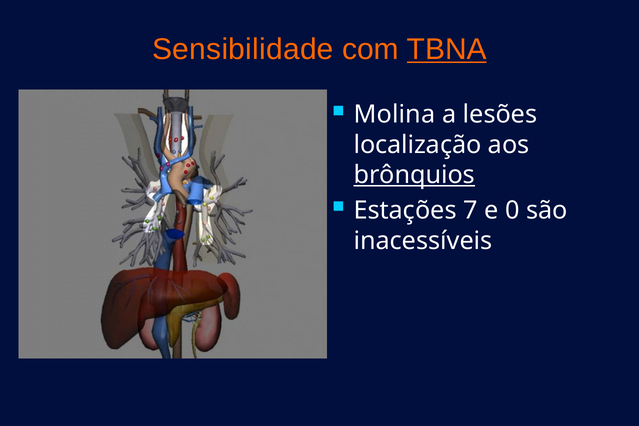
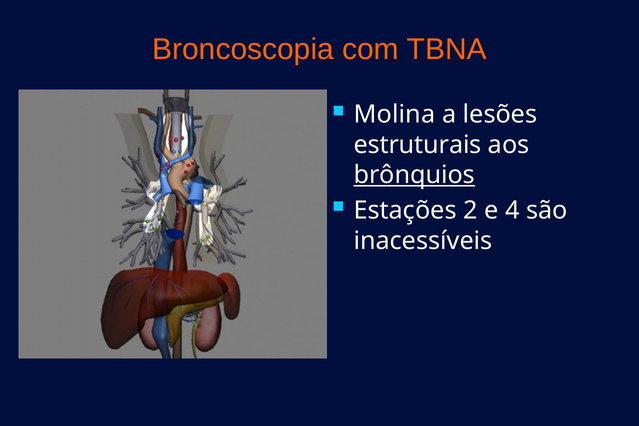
Sensibilidade: Sensibilidade -> Broncoscopia
TBNA underline: present -> none
localização: localização -> estruturais
7: 7 -> 2
0: 0 -> 4
